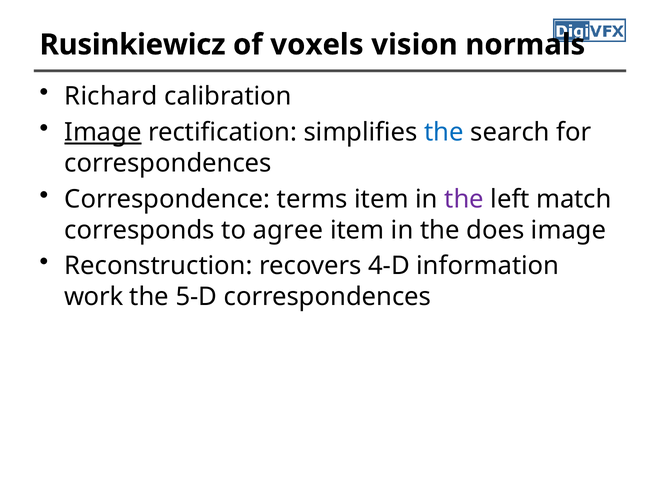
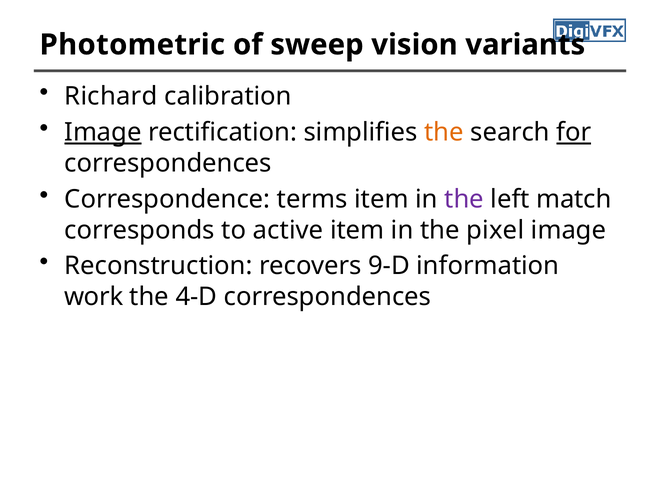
Rusinkiewicz: Rusinkiewicz -> Photometric
voxels: voxels -> sweep
normals: normals -> variants
the at (444, 132) colour: blue -> orange
for underline: none -> present
agree: agree -> active
does: does -> pixel
4-D: 4-D -> 9-D
5-D: 5-D -> 4-D
